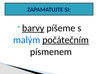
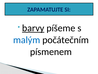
počátečním underline: present -> none
